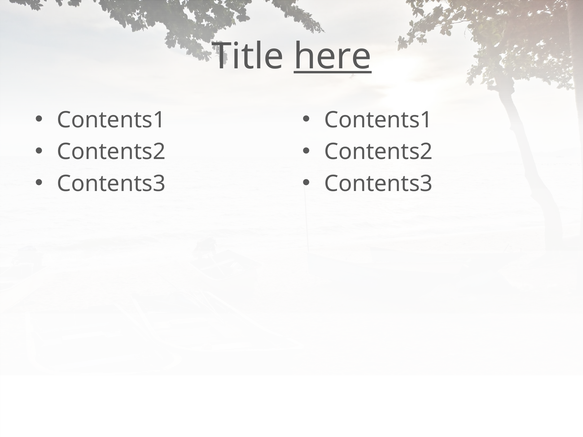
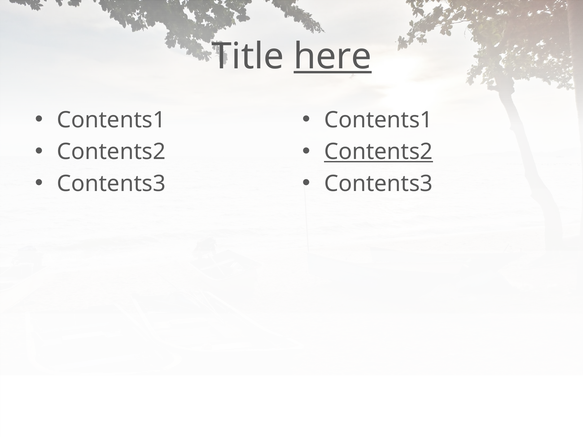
Contents2 at (379, 152) underline: none -> present
